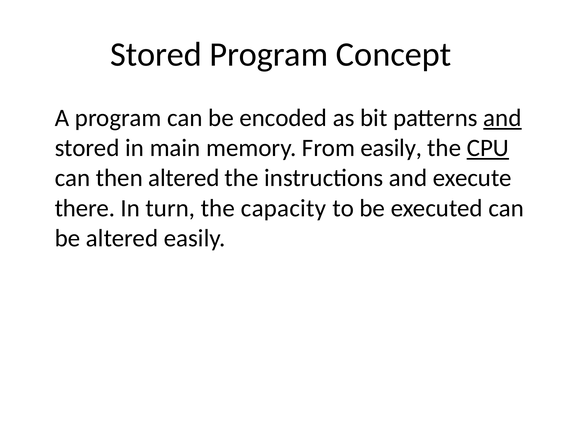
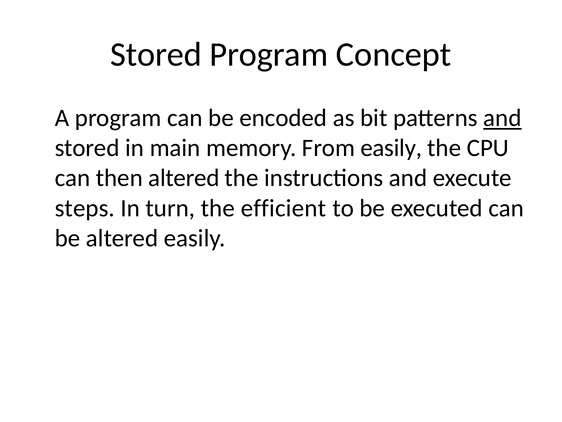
CPU underline: present -> none
there: there -> steps
capacity: capacity -> efficient
